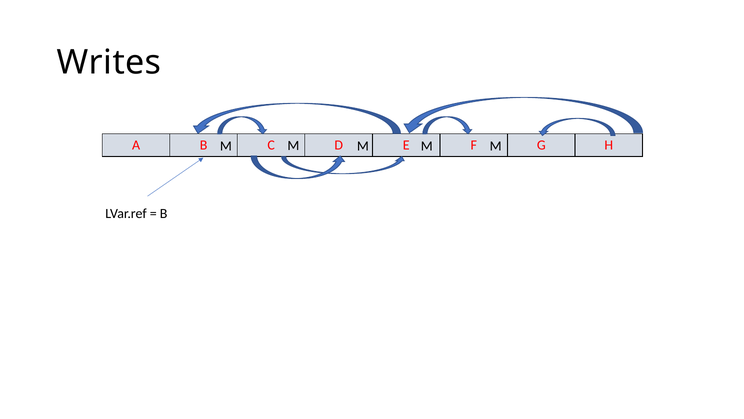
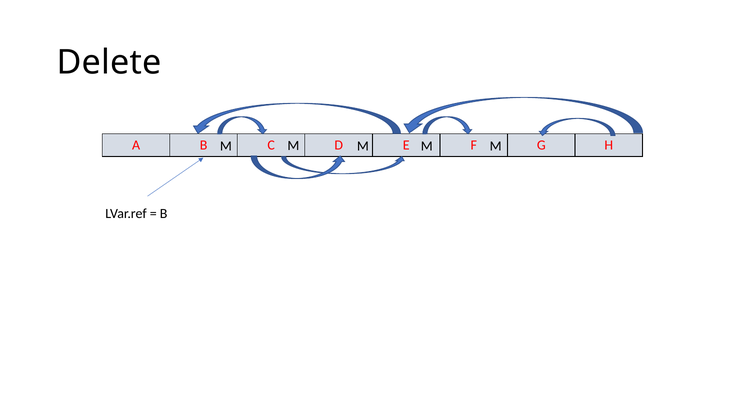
Writes: Writes -> Delete
